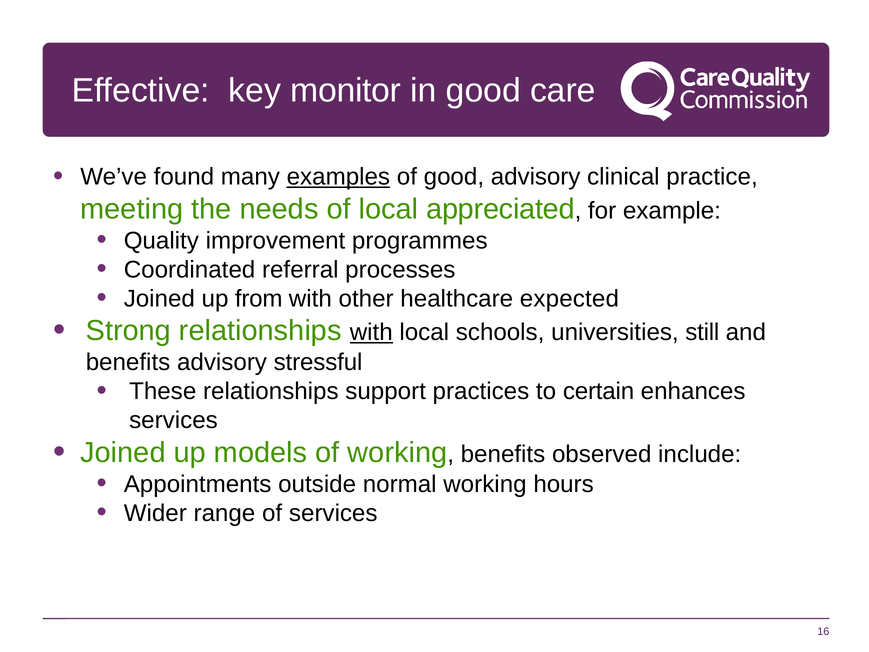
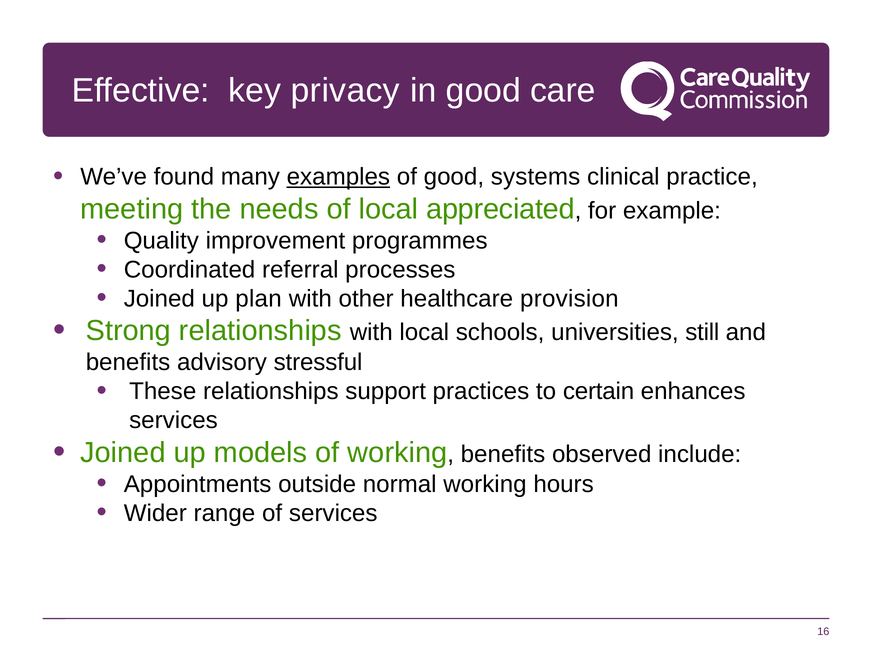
monitor: monitor -> privacy
good advisory: advisory -> systems
from: from -> plan
expected: expected -> provision
with at (371, 332) underline: present -> none
